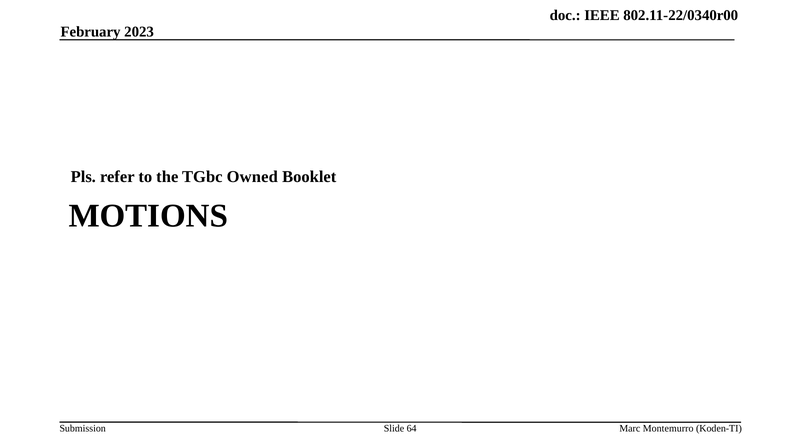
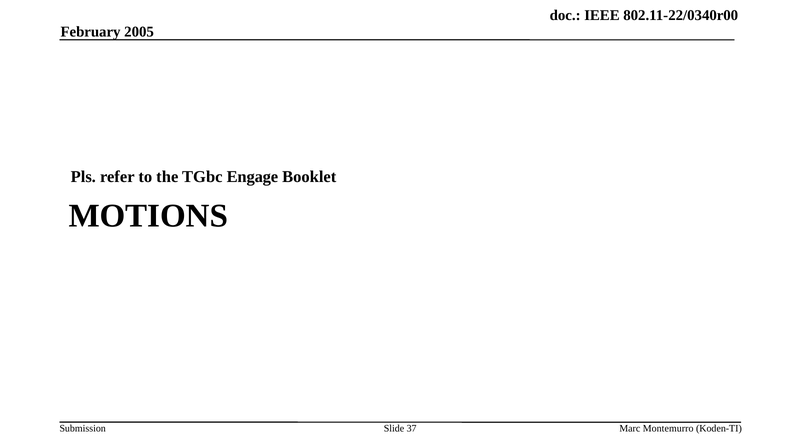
2023: 2023 -> 2005
Owned: Owned -> Engage
64: 64 -> 37
